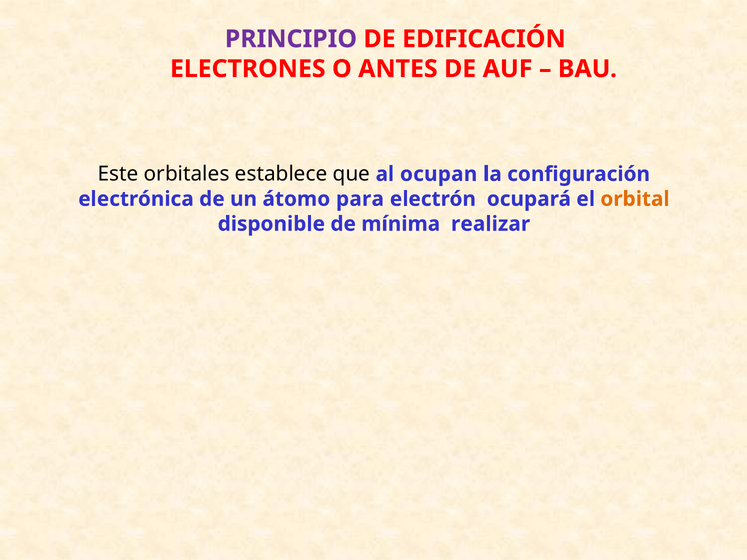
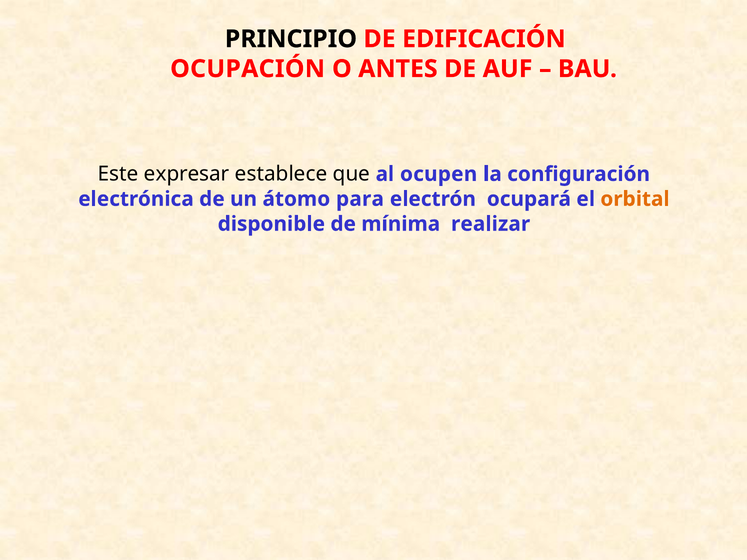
PRINCIPIO colour: purple -> black
ELECTRONES: ELECTRONES -> OCUPACIÓN
orbitales: orbitales -> expresar
ocupan: ocupan -> ocupen
